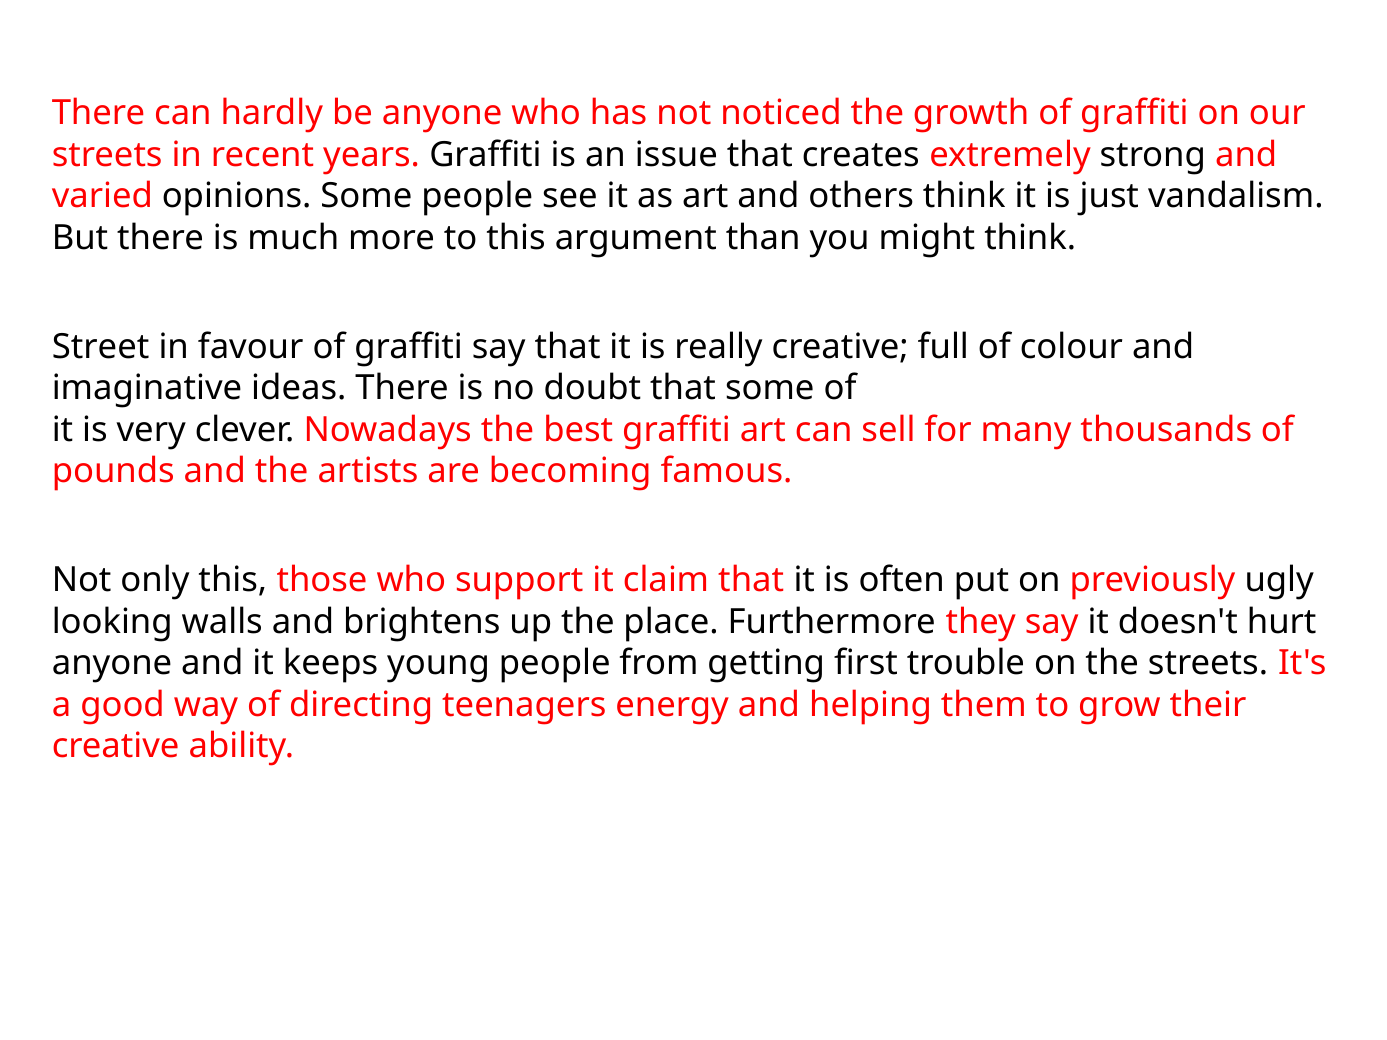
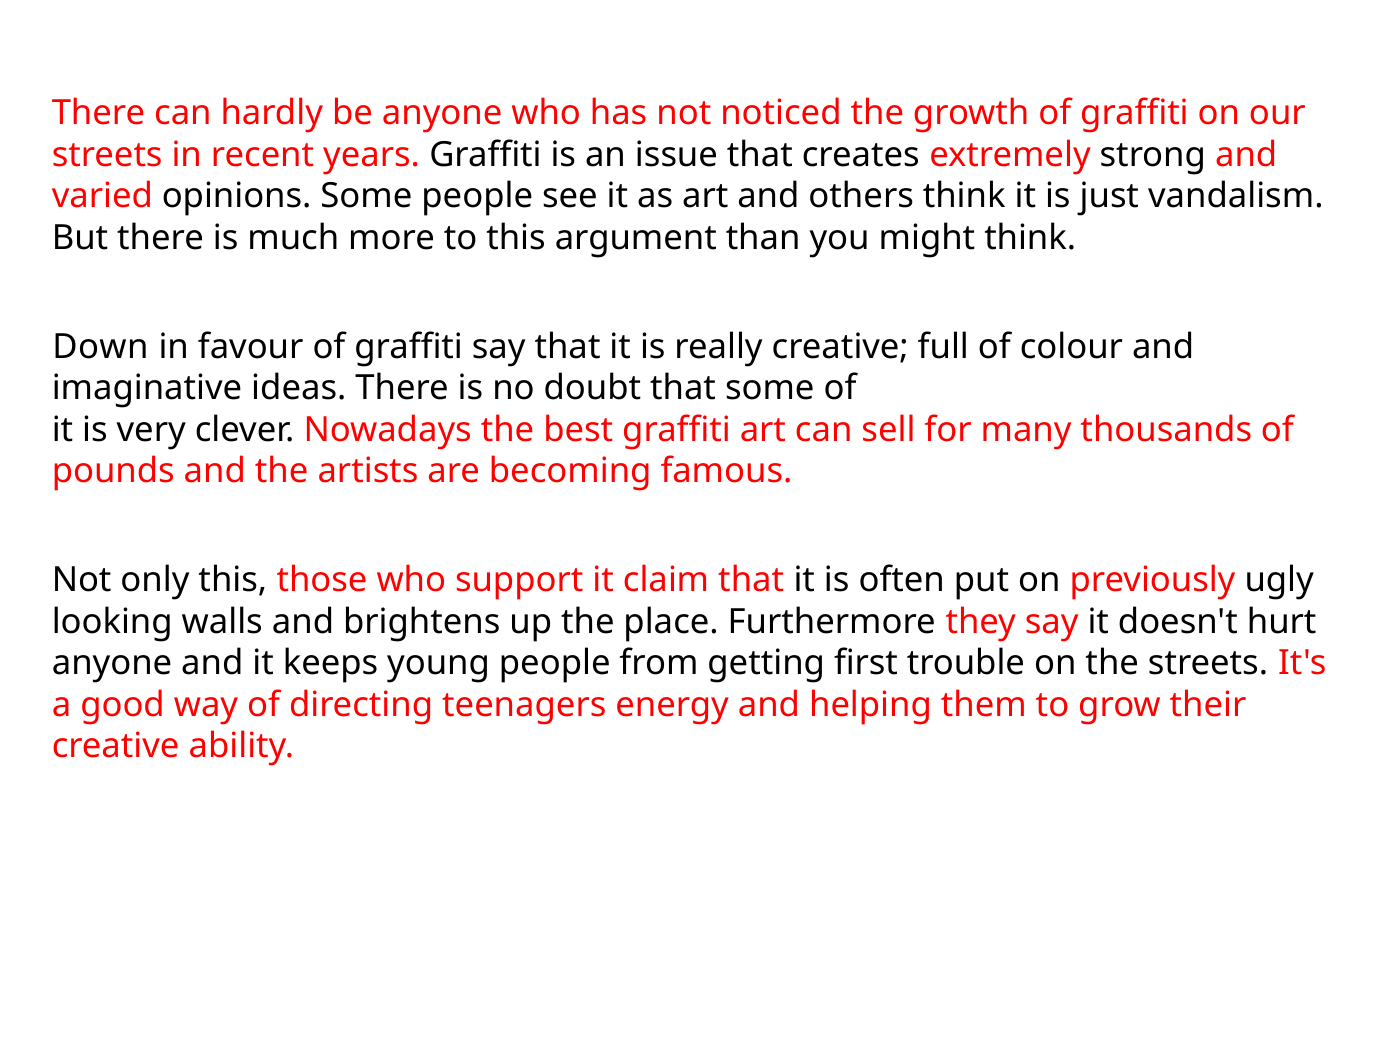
Street: Street -> Down
